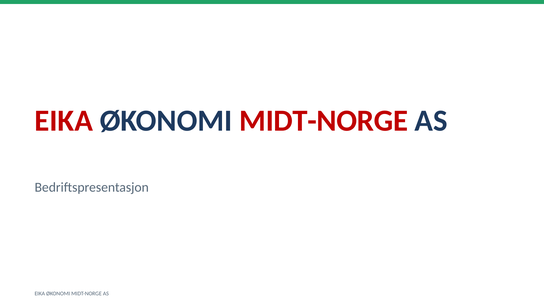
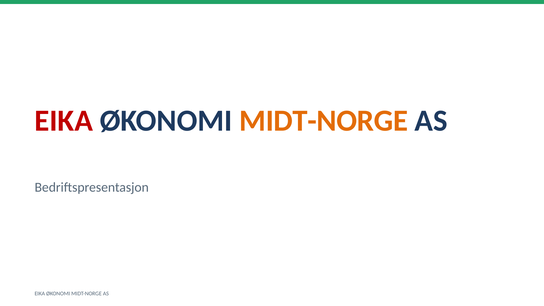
MIDT-NORGE at (324, 121) colour: red -> orange
